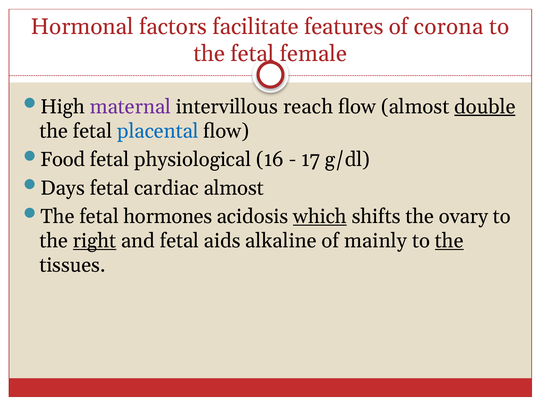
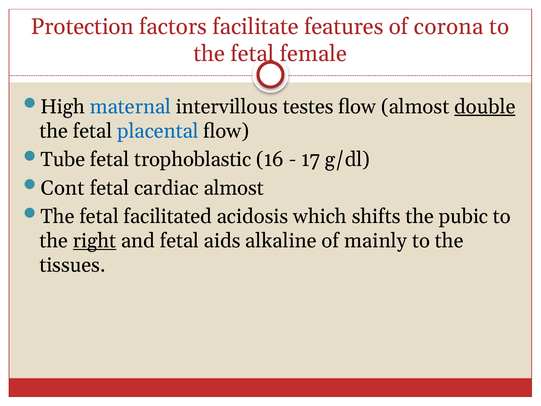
Hormonal: Hormonal -> Protection
maternal colour: purple -> blue
reach: reach -> testes
Food: Food -> Tube
physiological: physiological -> trophoblastic
Days: Days -> Cont
hormones: hormones -> facilitated
which underline: present -> none
ovary: ovary -> pubic
the at (449, 241) underline: present -> none
